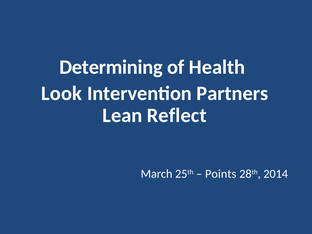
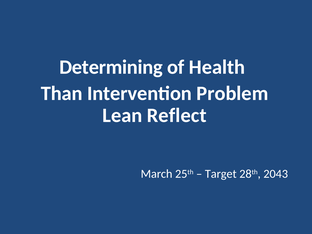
Look: Look -> Than
Partners: Partners -> Problem
Points: Points -> Target
2014: 2014 -> 2043
